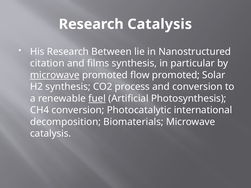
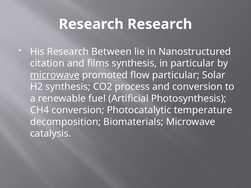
Research Catalysis: Catalysis -> Research
flow promoted: promoted -> particular
fuel underline: present -> none
international: international -> temperature
